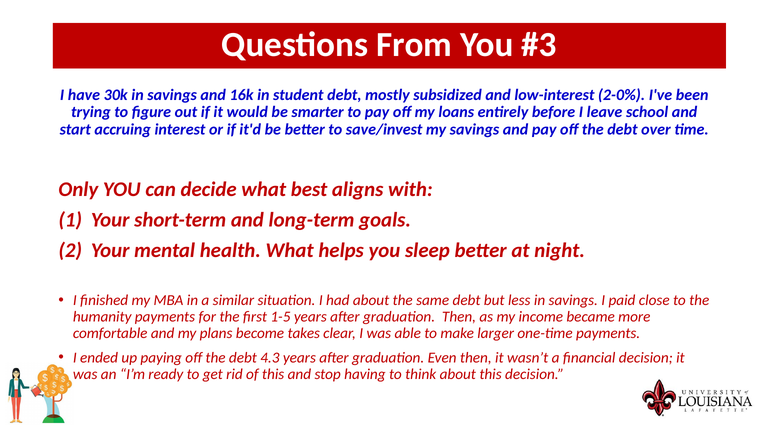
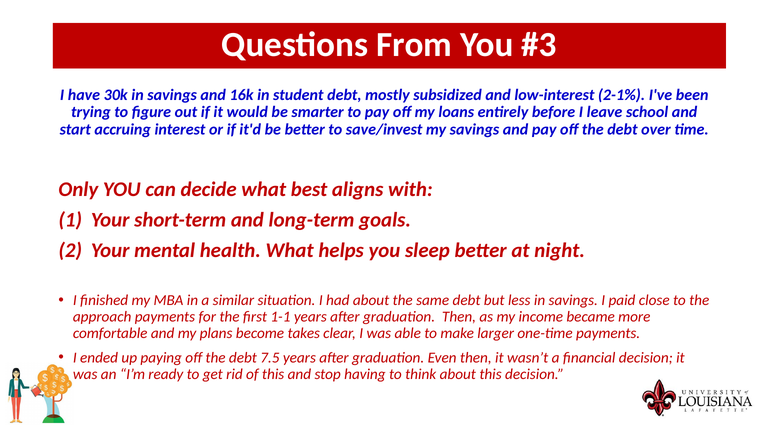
2-0%: 2-0% -> 2-1%
humanity: humanity -> approach
1-5: 1-5 -> 1-1
4.3: 4.3 -> 7.5
